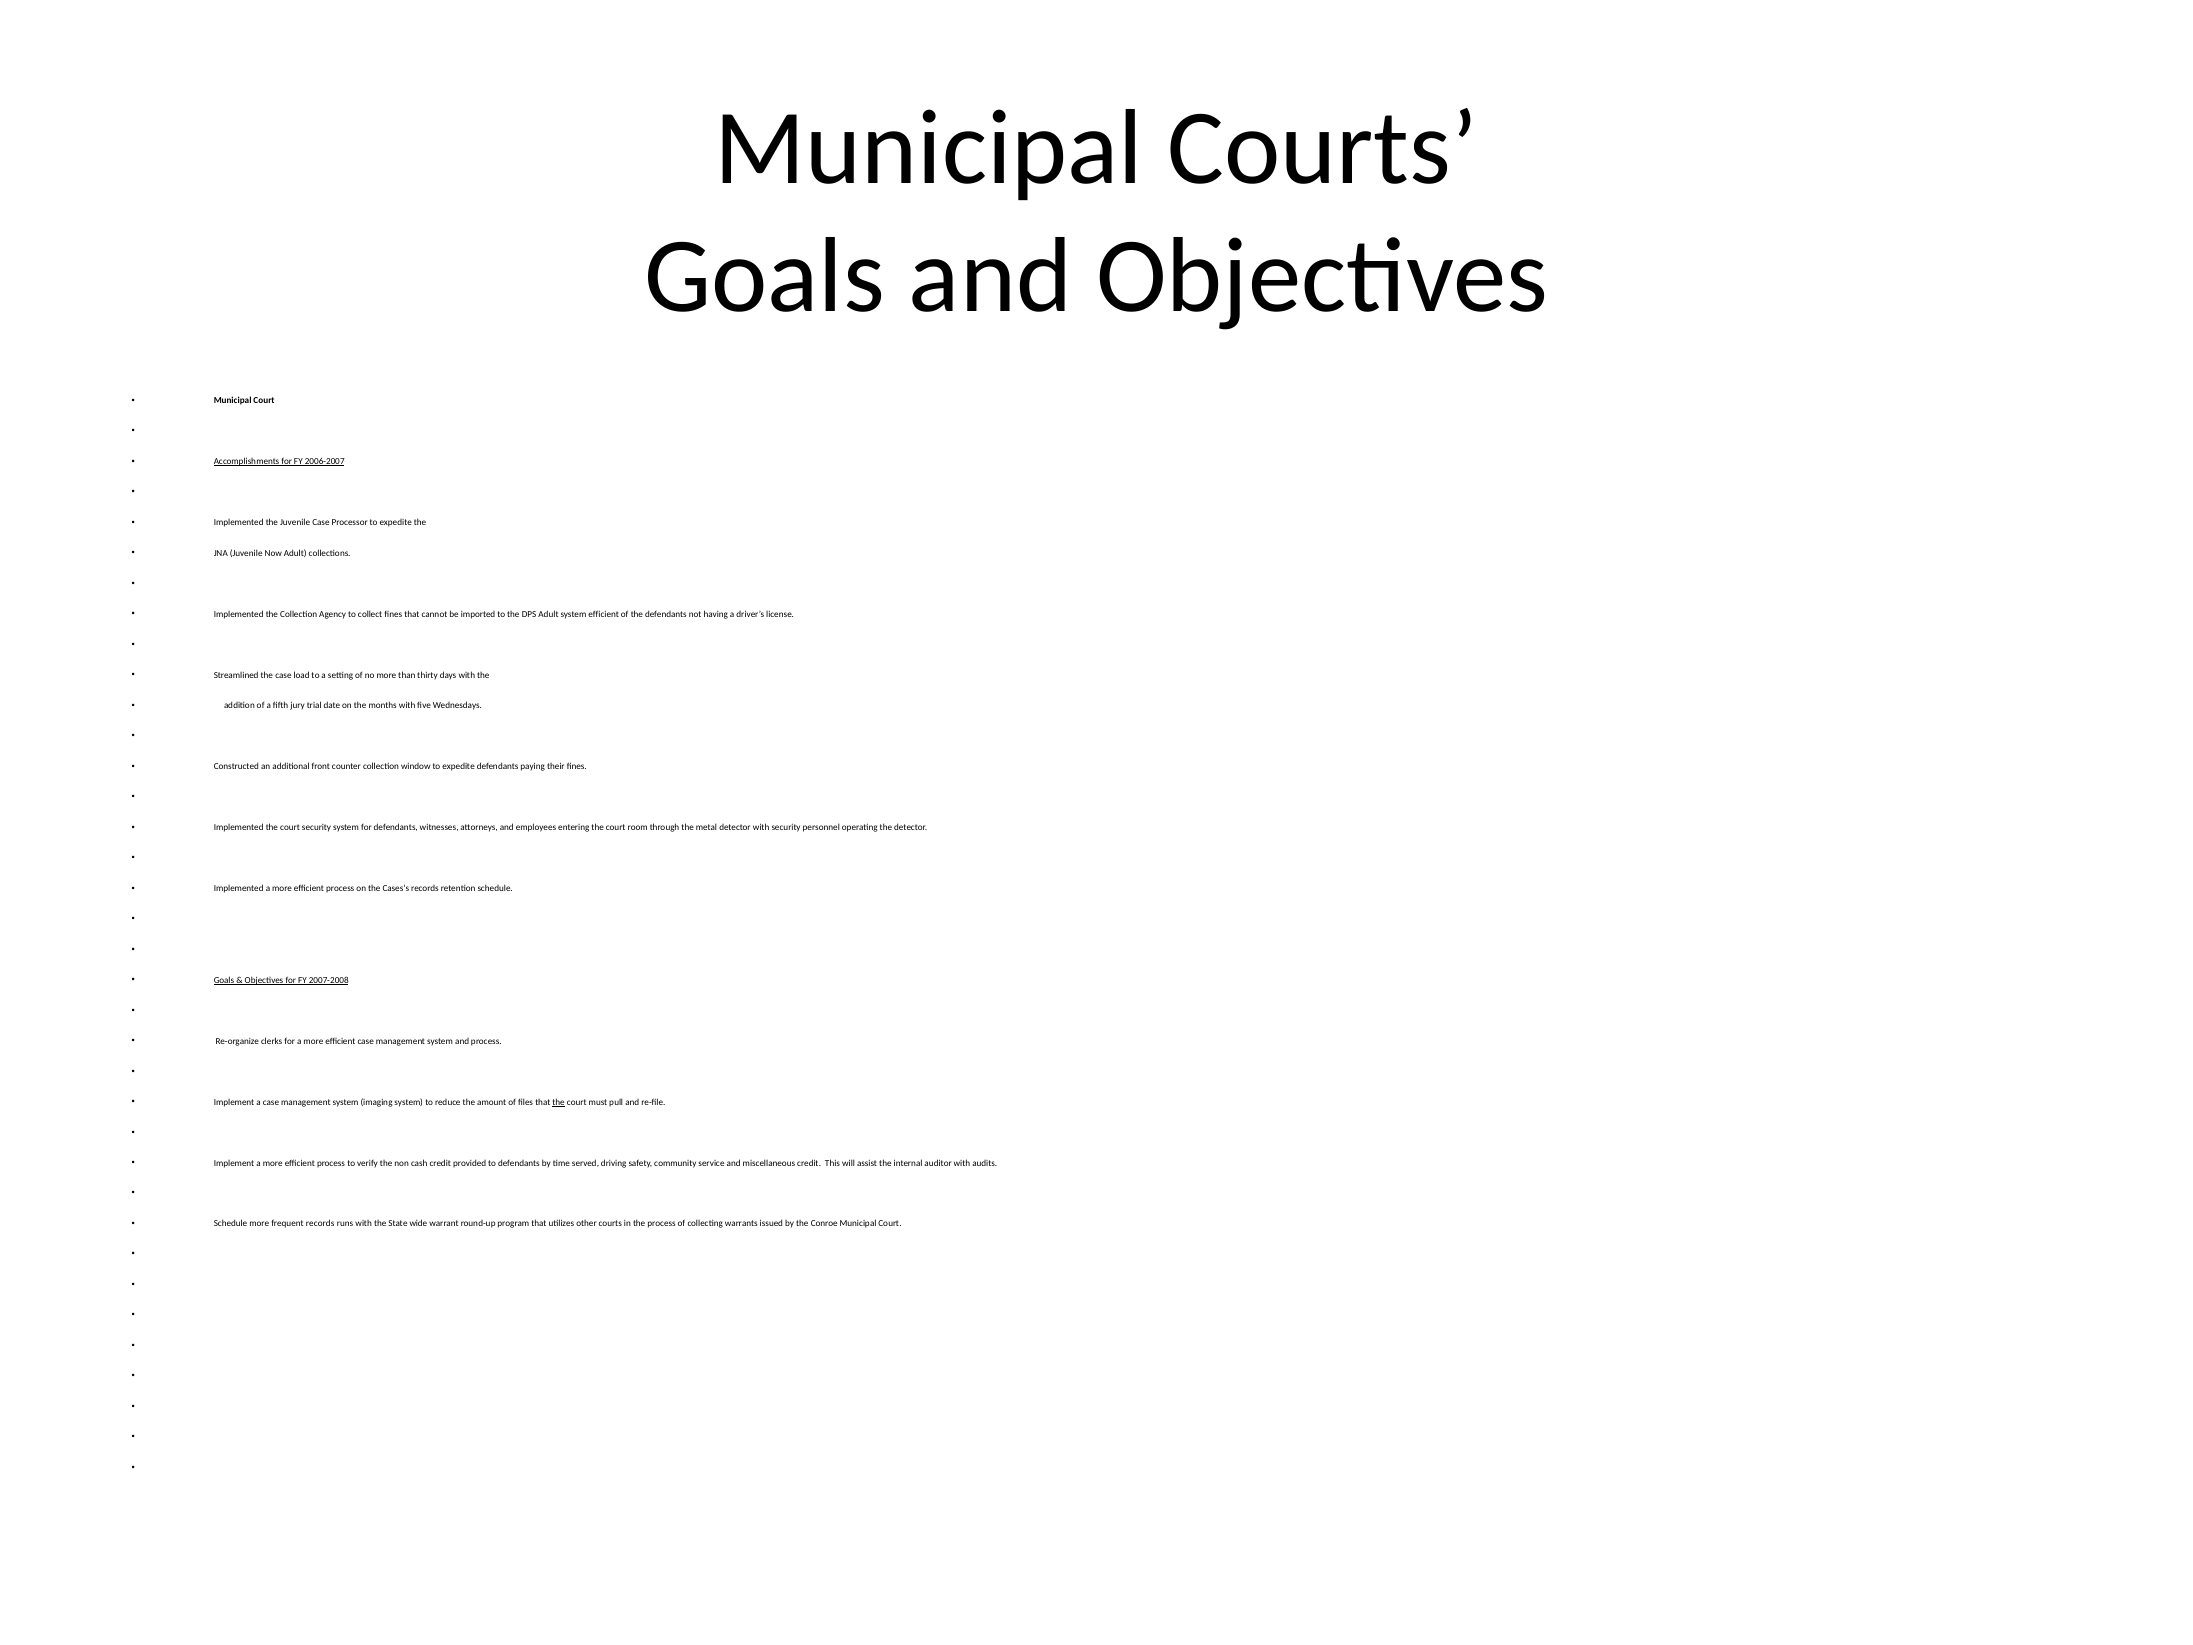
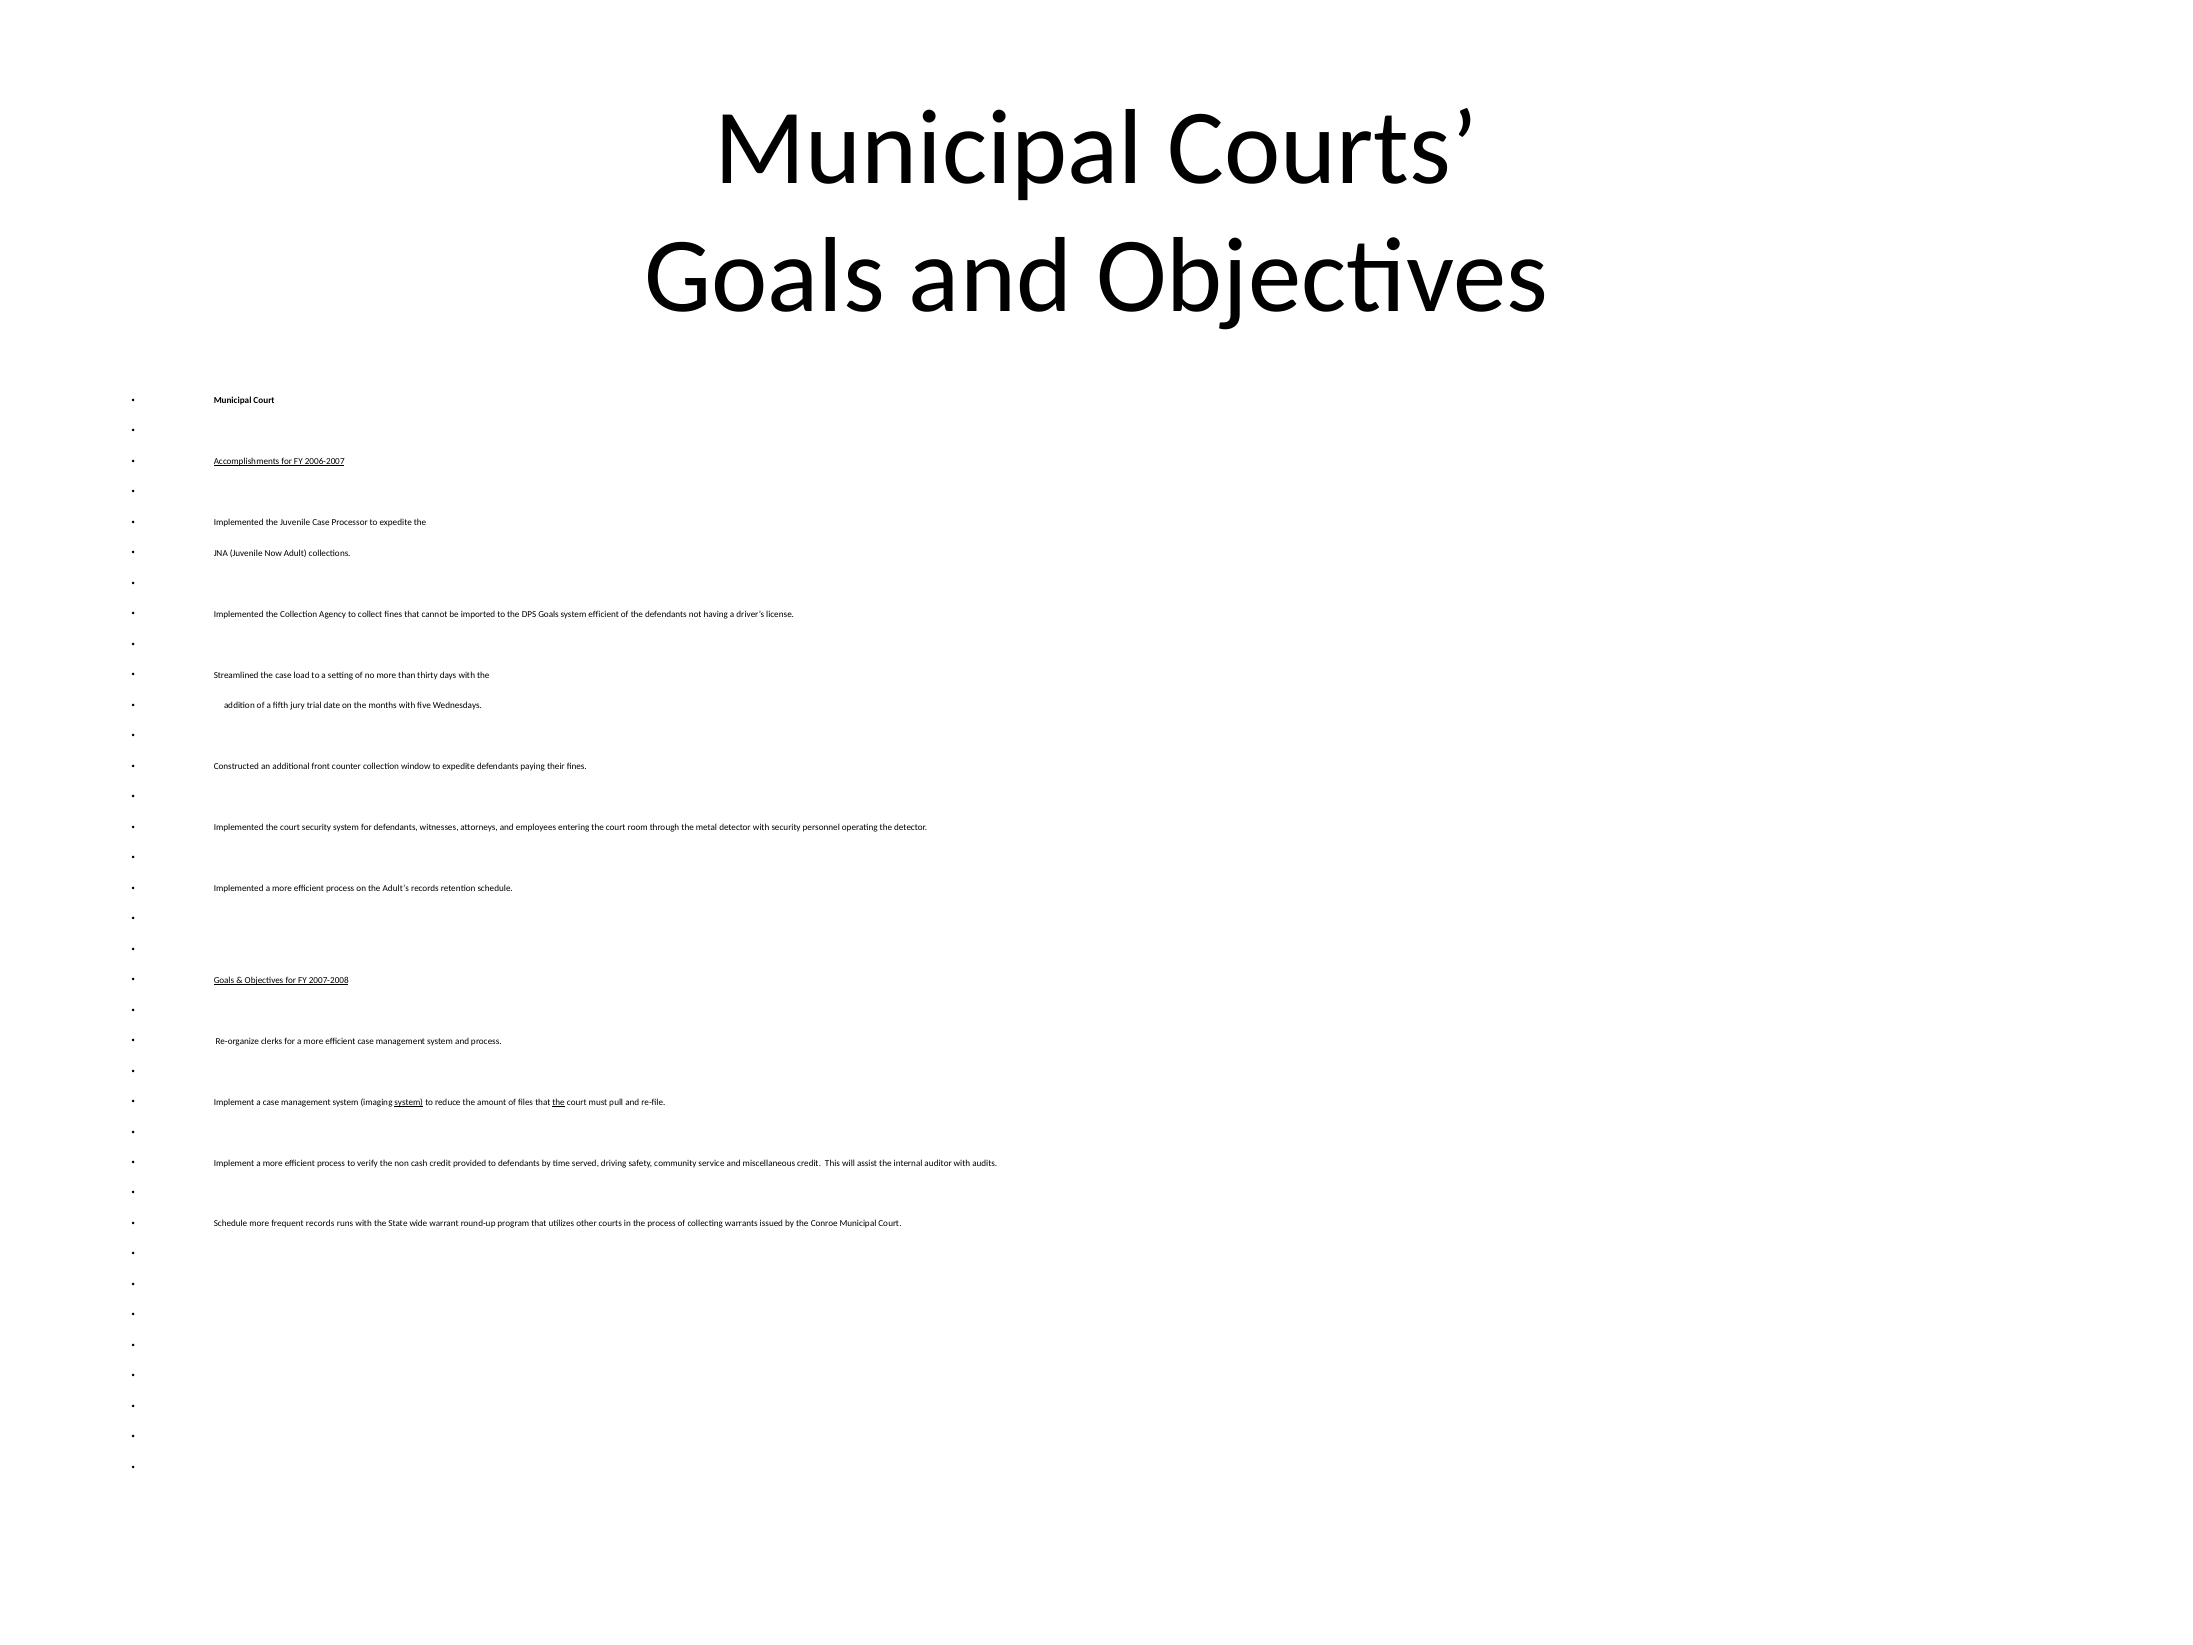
DPS Adult: Adult -> Goals
Cases’s: Cases’s -> Adult’s
system at (409, 1102) underline: none -> present
